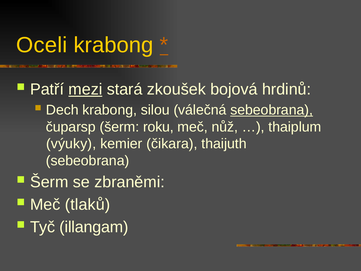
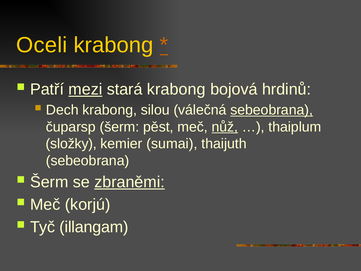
stará zkoušek: zkoušek -> krabong
roku: roku -> pěst
nůž underline: none -> present
výuky: výuky -> složky
čikara: čikara -> sumai
zbraněmi underline: none -> present
tlaků: tlaků -> korjú
